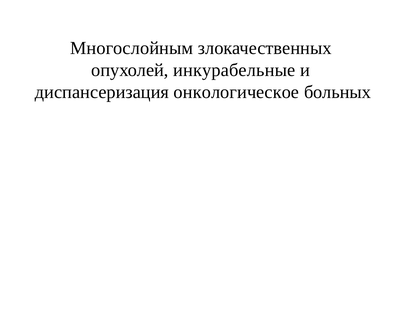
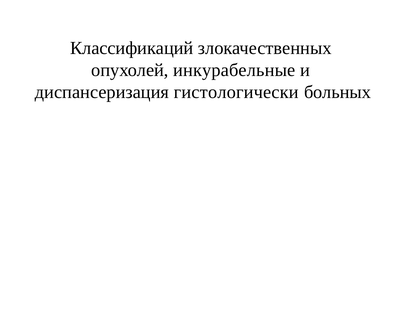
Многослойным: Многослойным -> Классификаций
онкологическое: онкологическое -> гистологически
